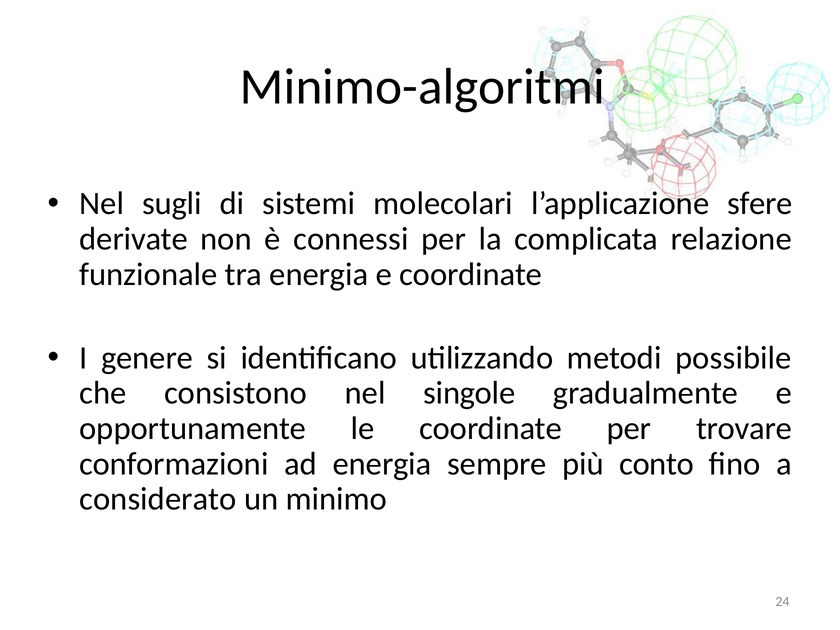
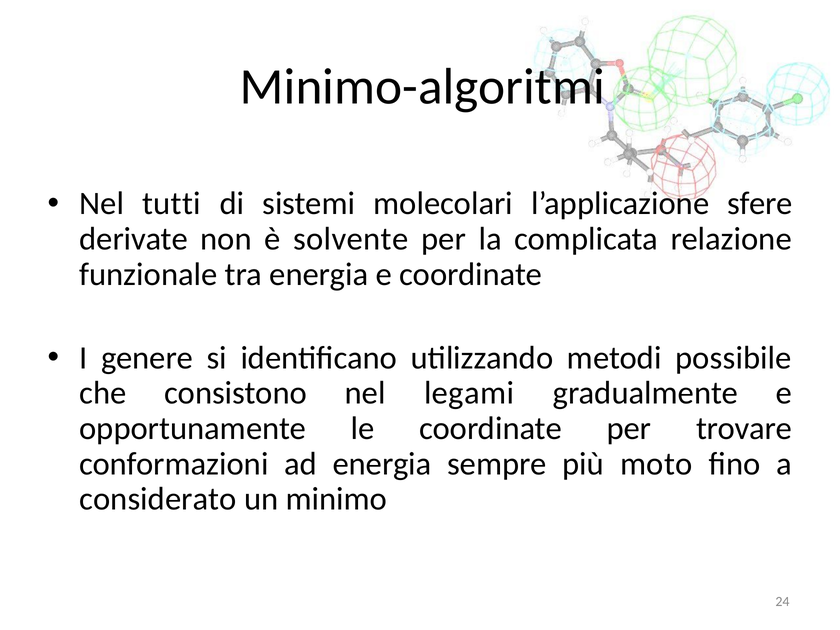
sugli: sugli -> tutti
connessi: connessi -> solvente
singole: singole -> legami
conto: conto -> moto
